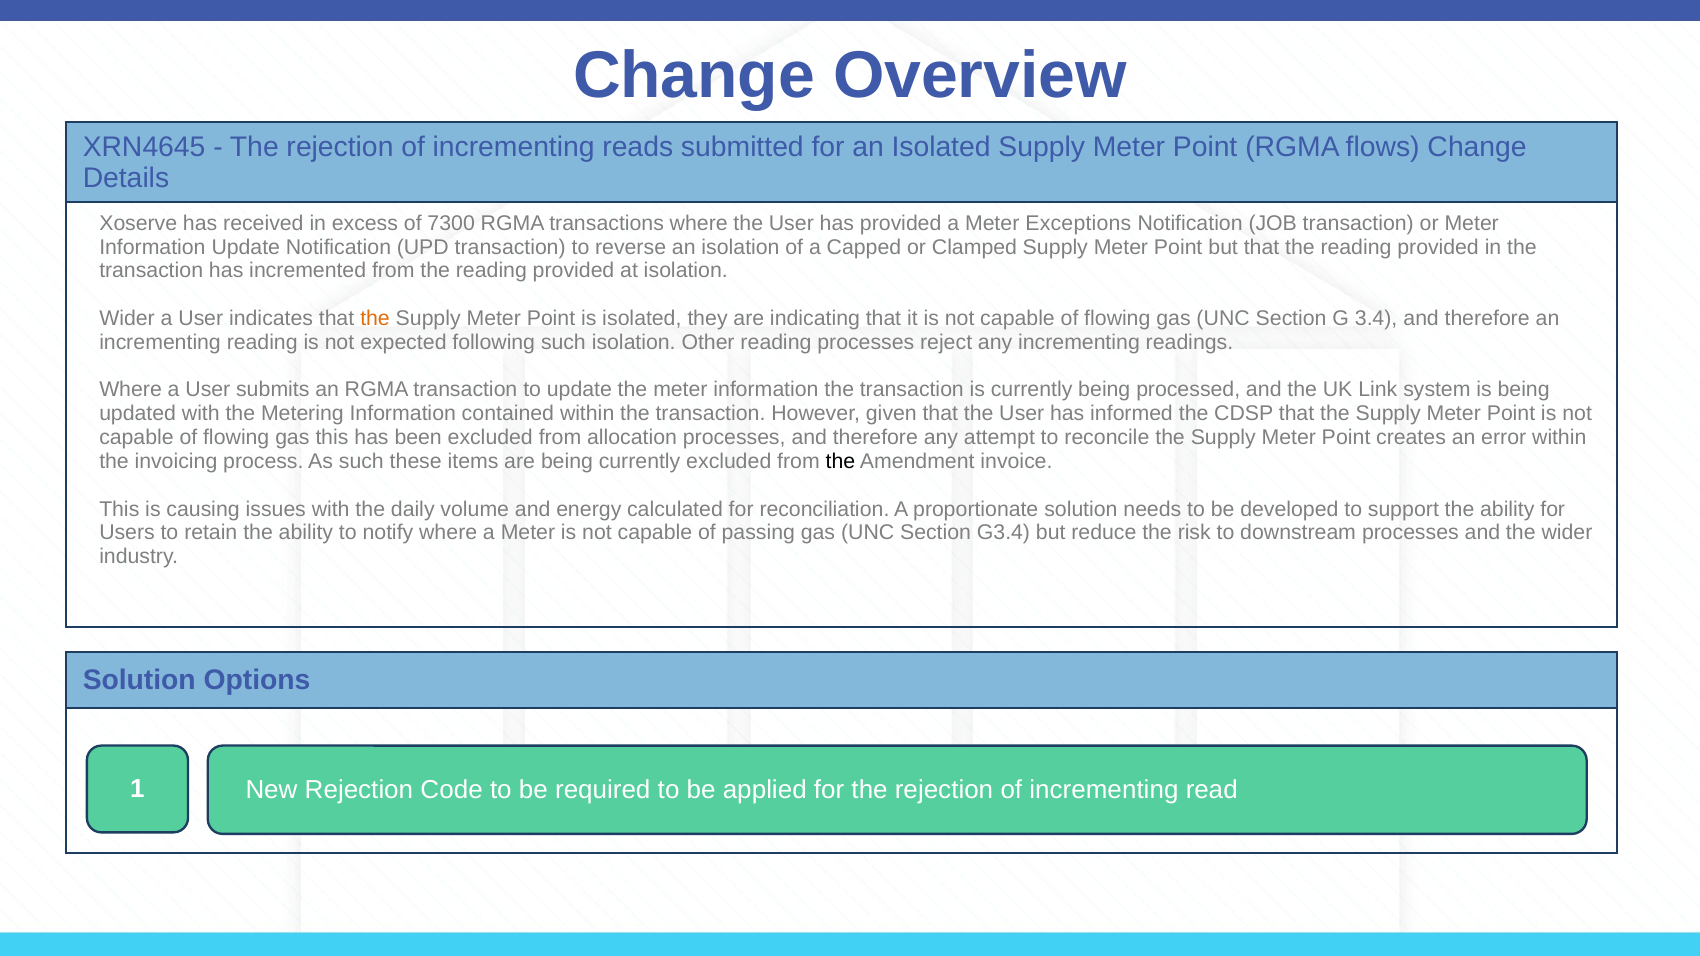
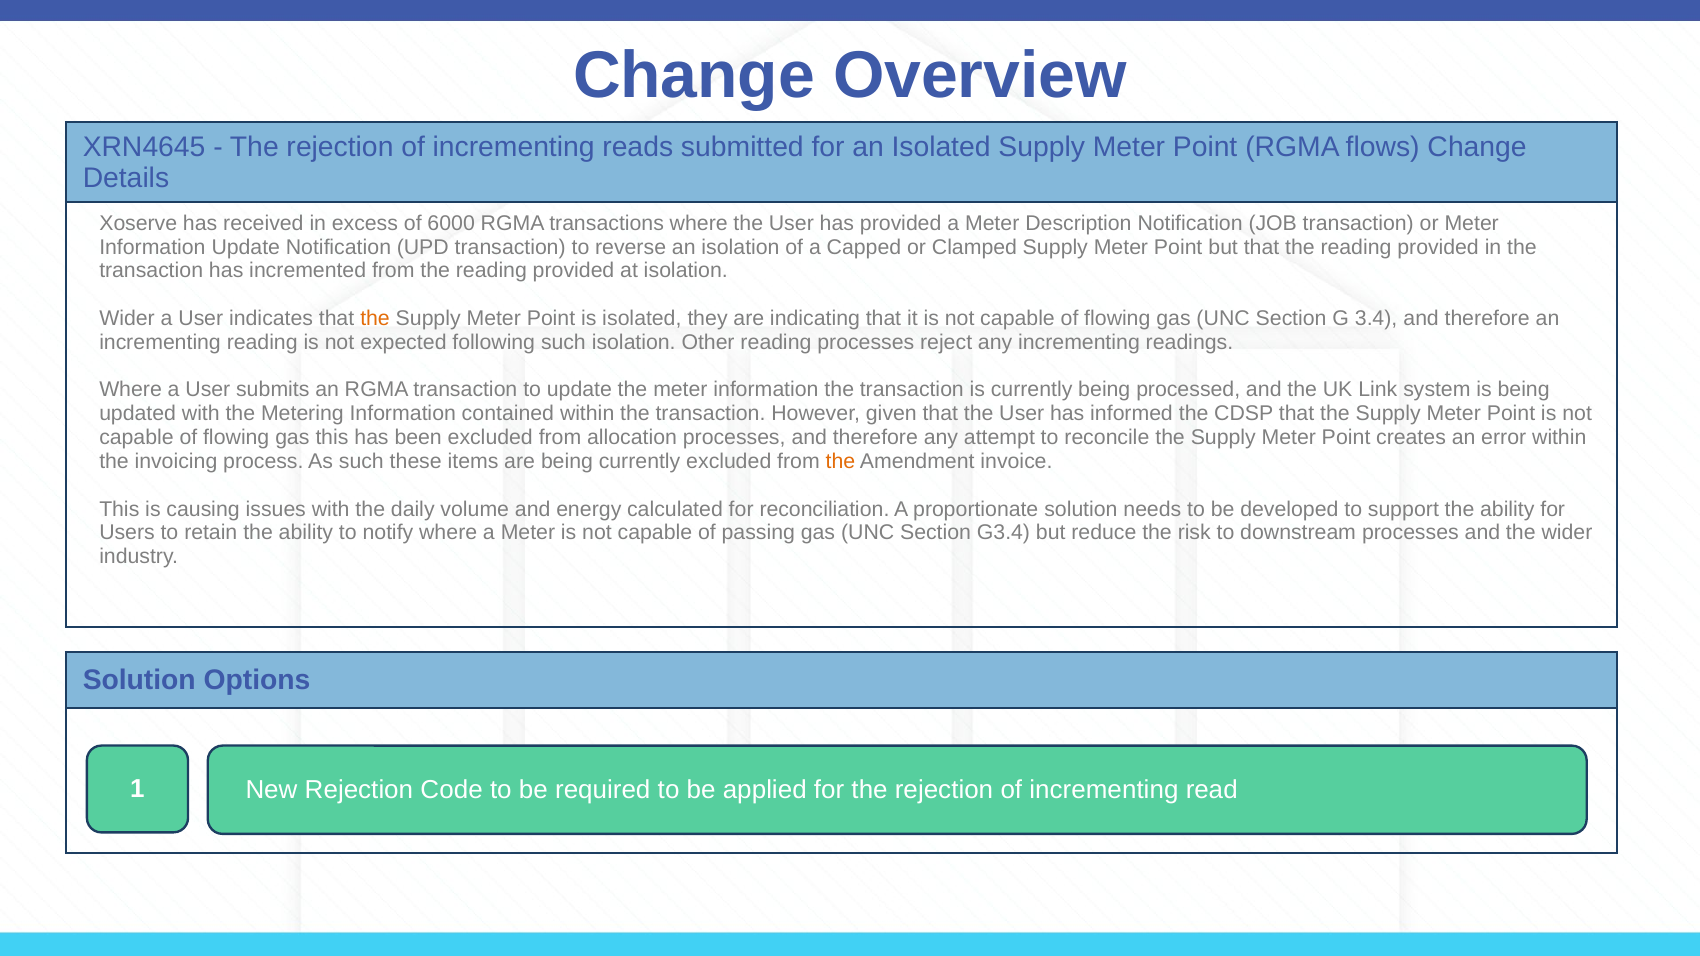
7300: 7300 -> 6000
Exceptions: Exceptions -> Description
the at (840, 462) colour: black -> orange
